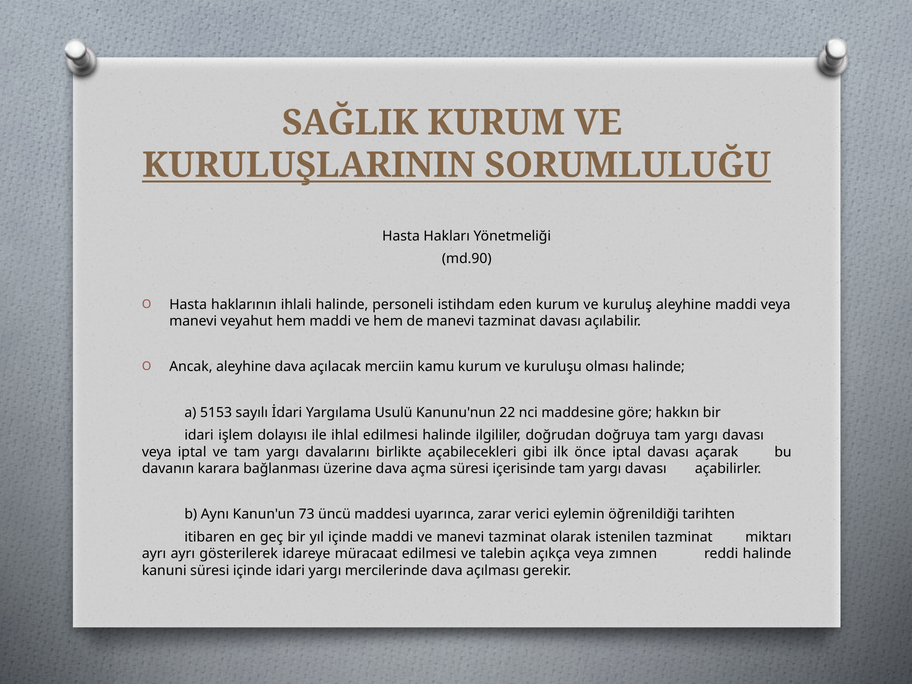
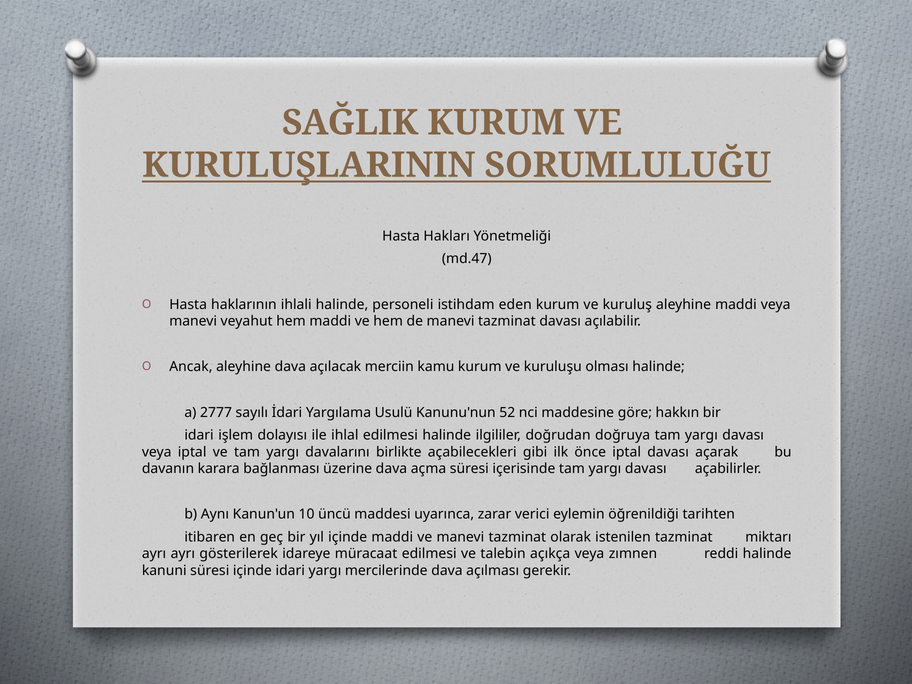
md.90: md.90 -> md.47
5153: 5153 -> 2777
22: 22 -> 52
73: 73 -> 10
